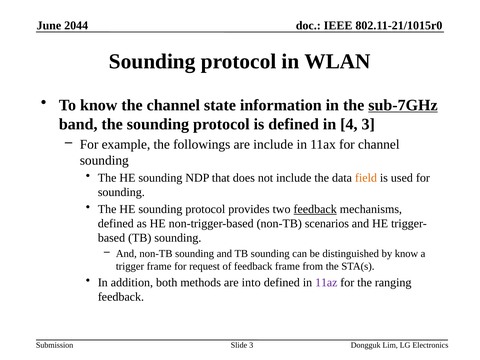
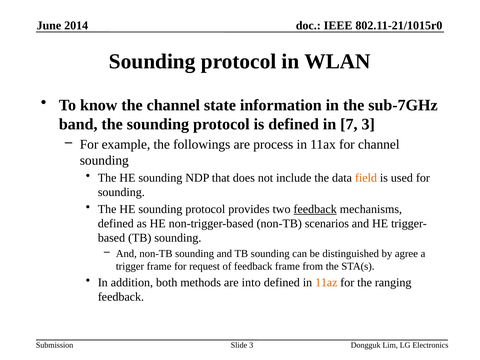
2044: 2044 -> 2014
sub-7GHz underline: present -> none
4: 4 -> 7
are include: include -> process
by know: know -> agree
11az colour: purple -> orange
